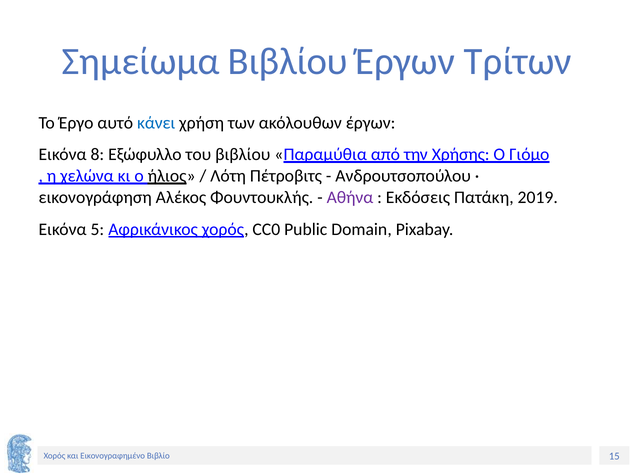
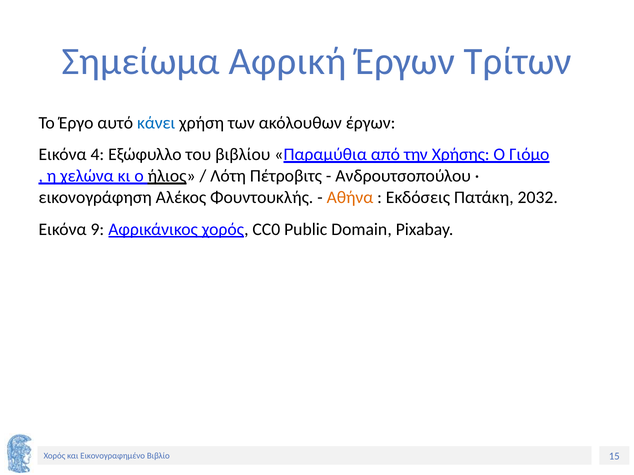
Σημείωμα Βιβλίου: Βιβλίου -> Αφρική
8: 8 -> 4
Αθήνα colour: purple -> orange
2019: 2019 -> 2032
5: 5 -> 9
